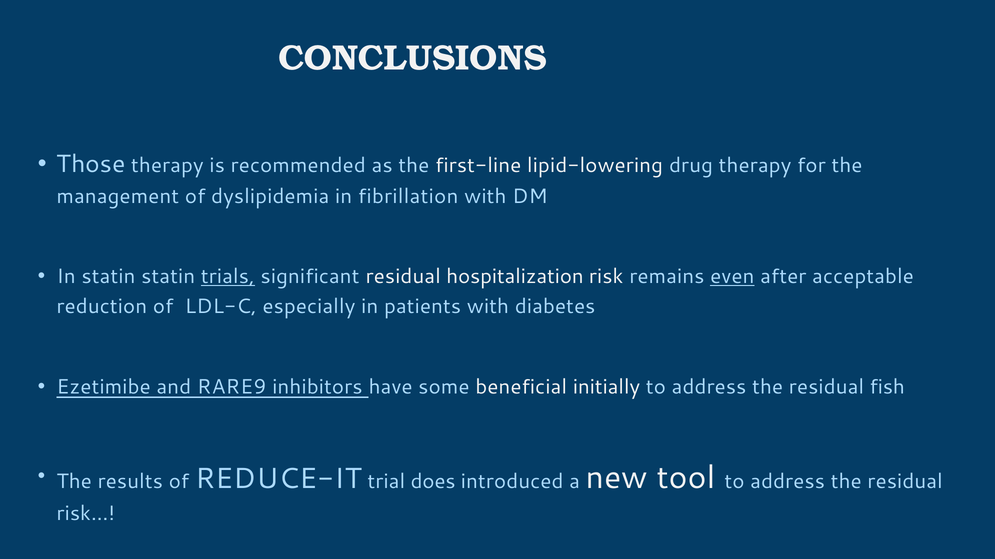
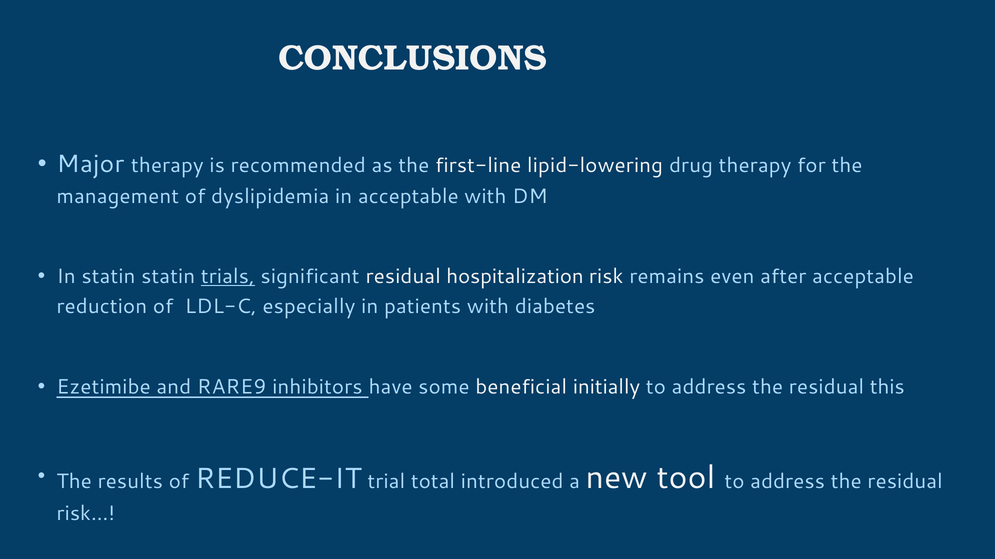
Those: Those -> Major
in fibrillation: fibrillation -> acceptable
even underline: present -> none
fish: fish -> this
does: does -> total
